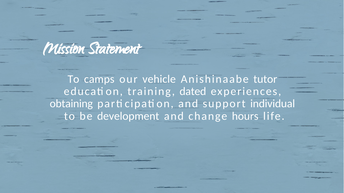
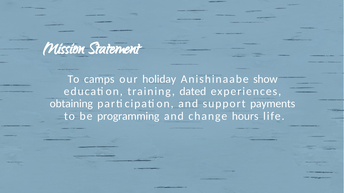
vehicle: vehicle -> holiday
tutor: tutor -> show
individual: individual -> payments
development: development -> programming
